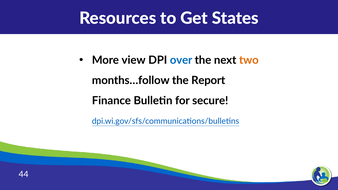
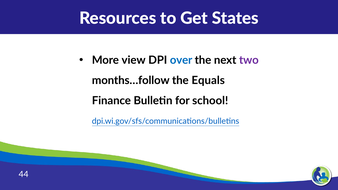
two colour: orange -> purple
Report: Report -> Equals
secure: secure -> school
